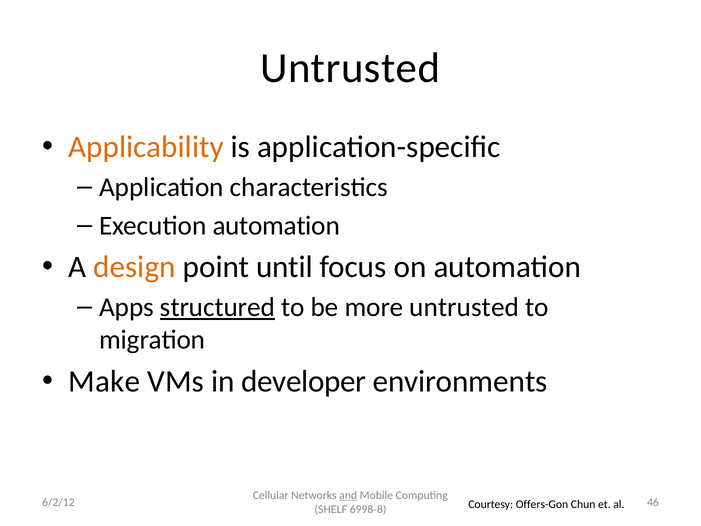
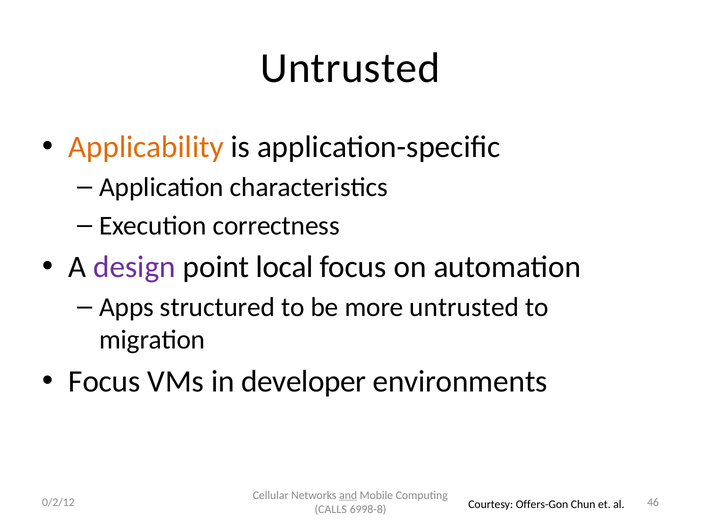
Execution automation: automation -> correctness
design colour: orange -> purple
until: until -> local
structured underline: present -> none
Make at (104, 381): Make -> Focus
6/2/12: 6/2/12 -> 0/2/12
SHELF: SHELF -> CALLS
